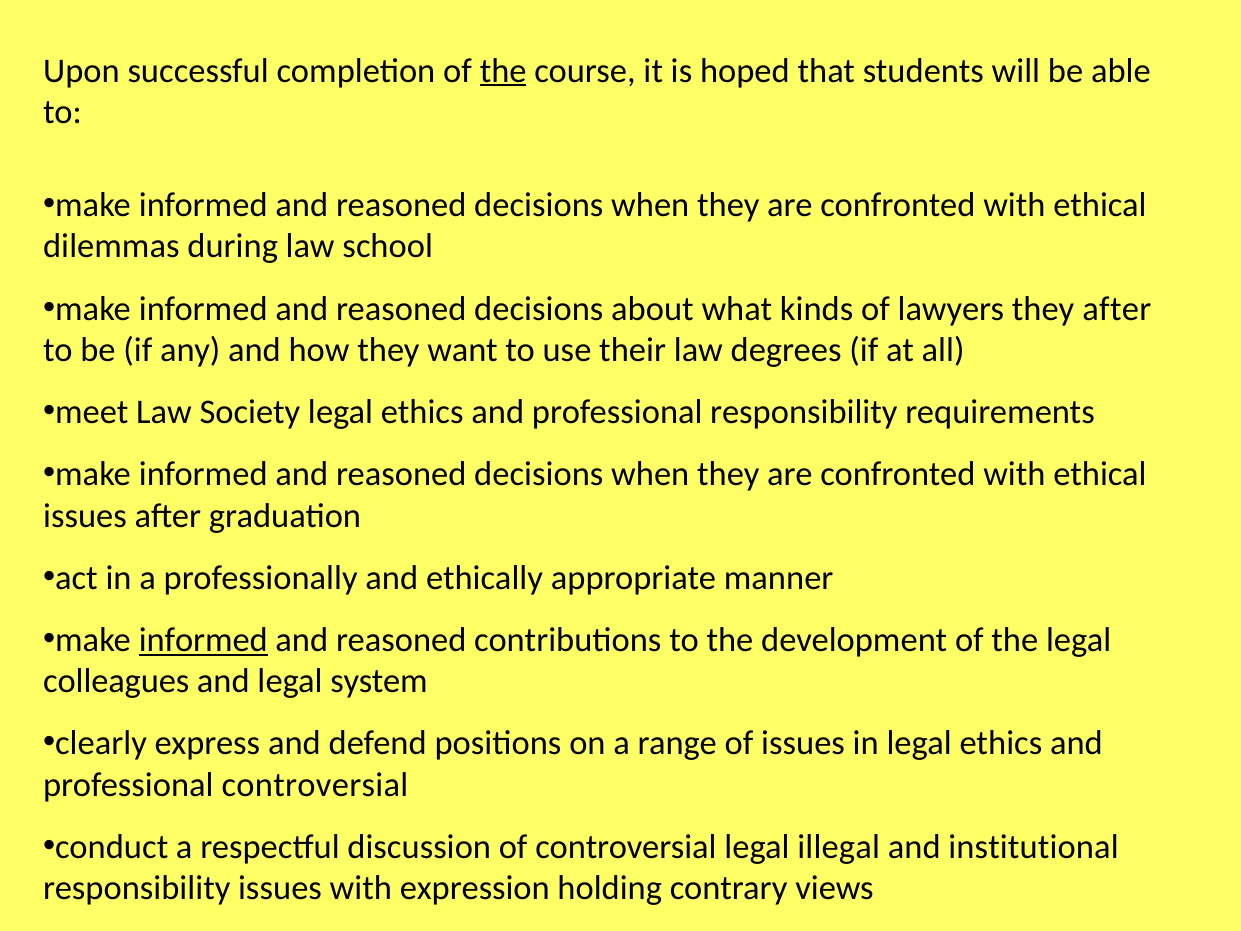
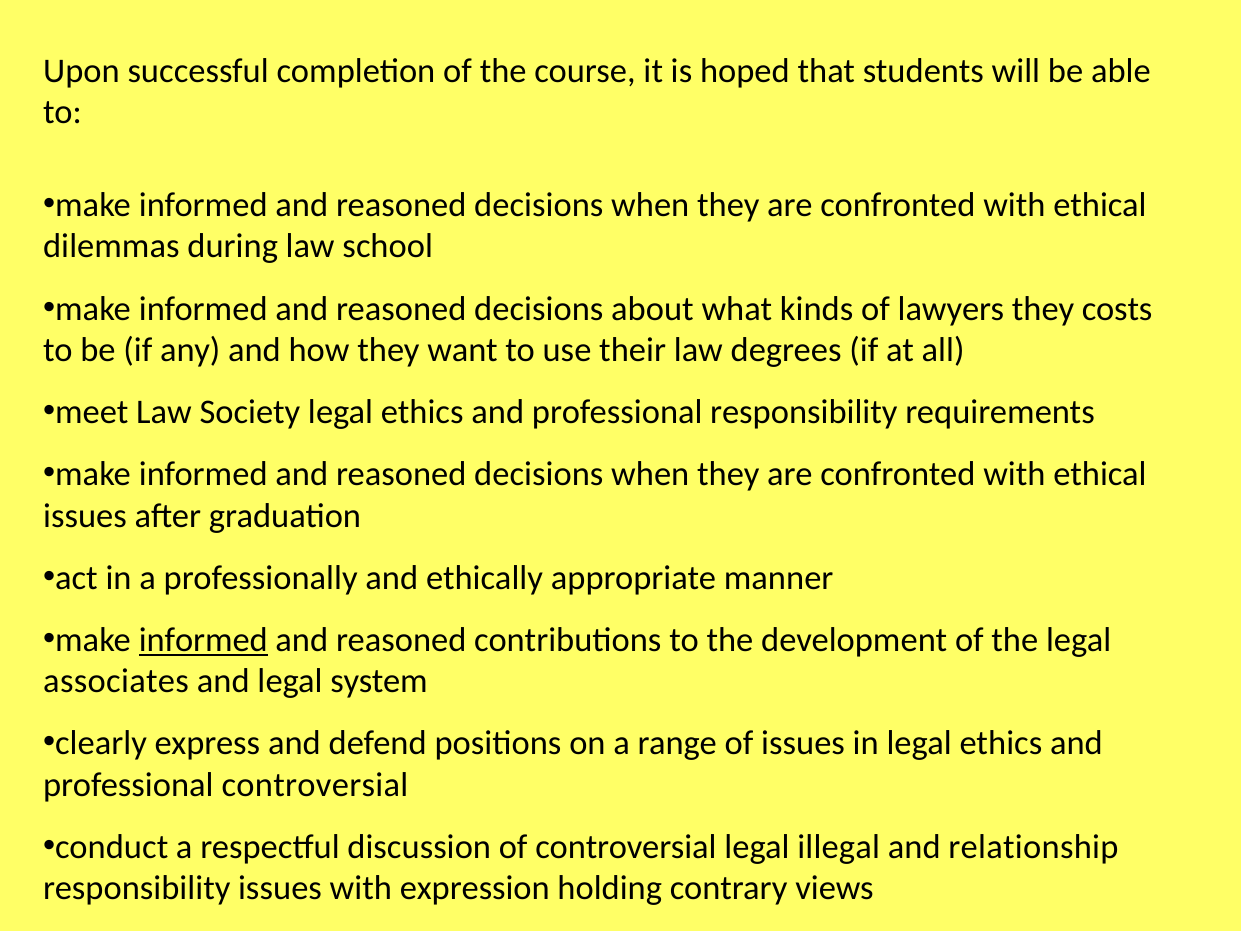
the at (503, 71) underline: present -> none
they after: after -> costs
colleagues: colleagues -> associates
institutional: institutional -> relationship
